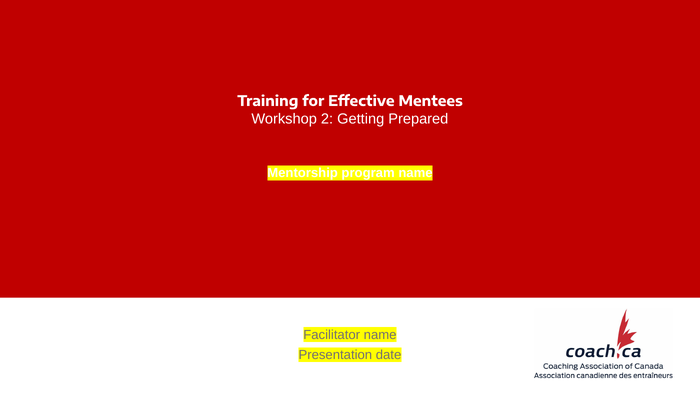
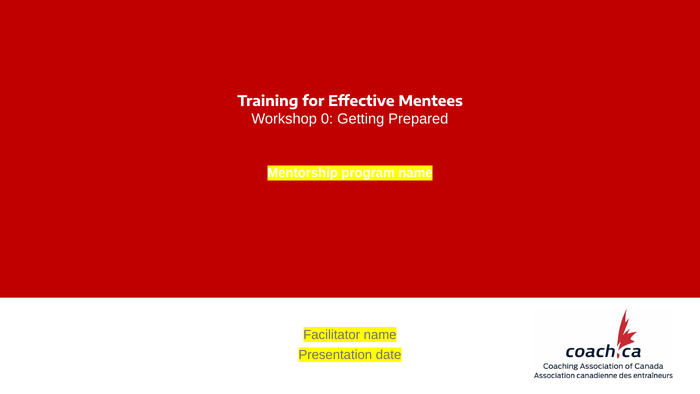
2: 2 -> 0
